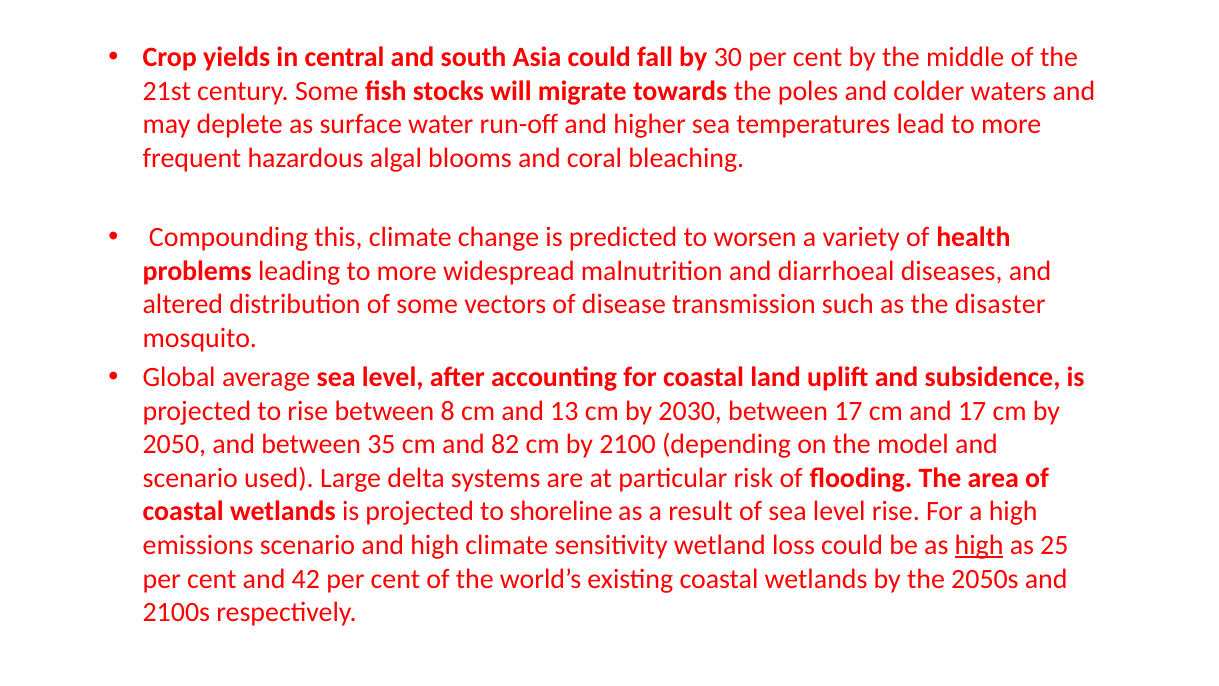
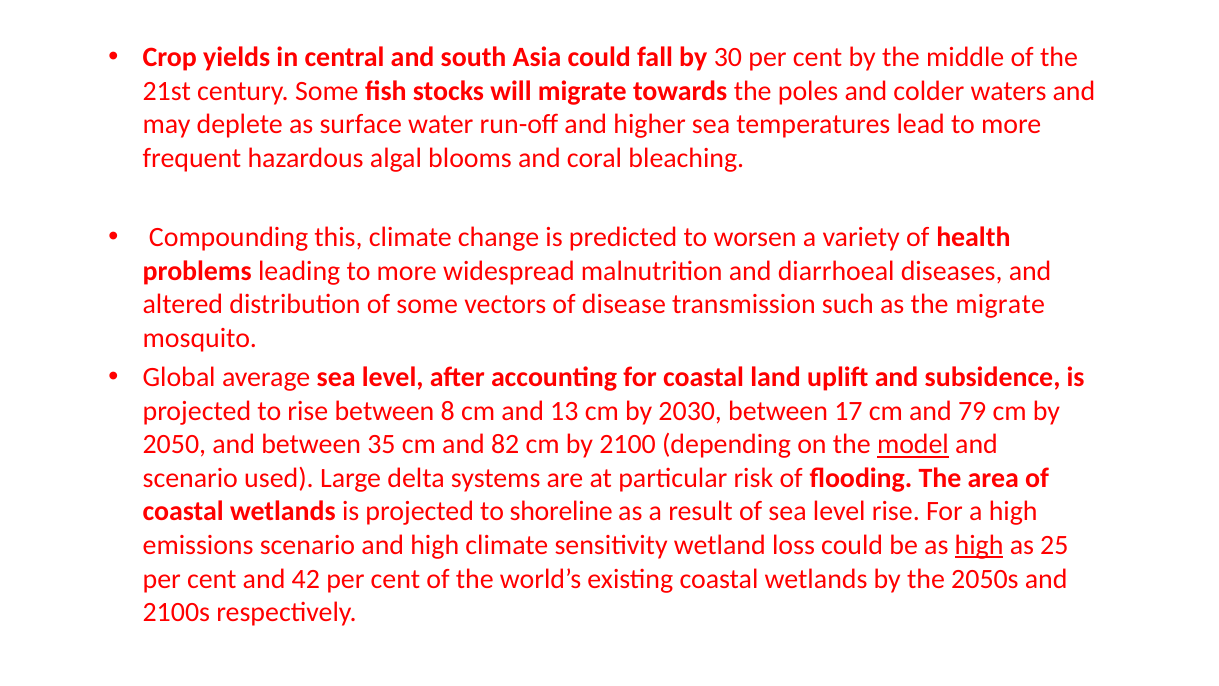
the disaster: disaster -> migrate
and 17: 17 -> 79
model underline: none -> present
